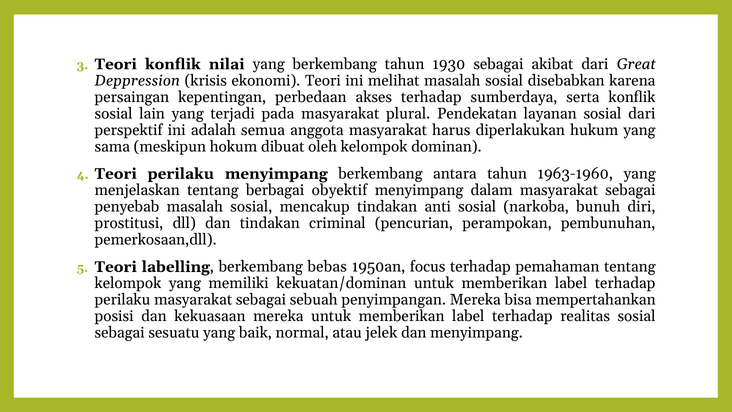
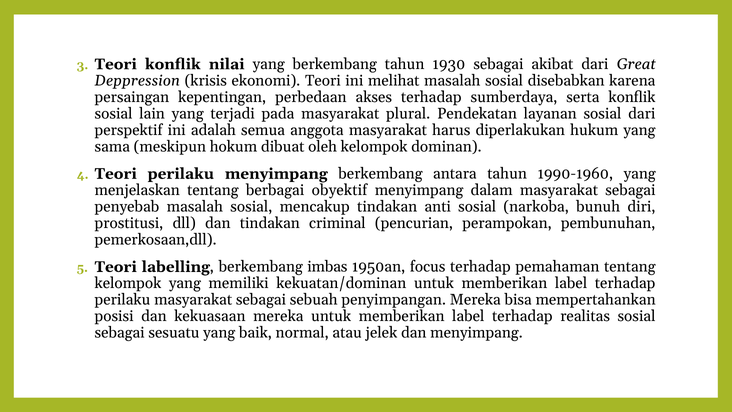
1963-1960: 1963-1960 -> 1990-1960
bebas: bebas -> imbas
